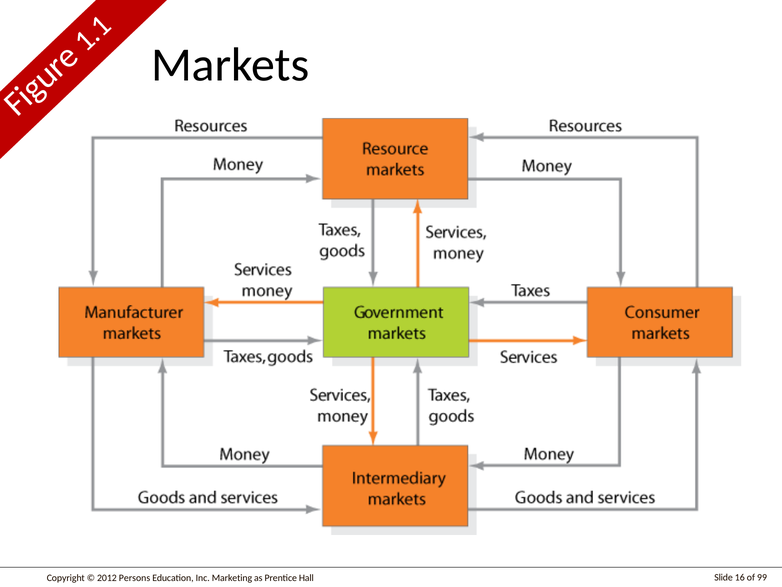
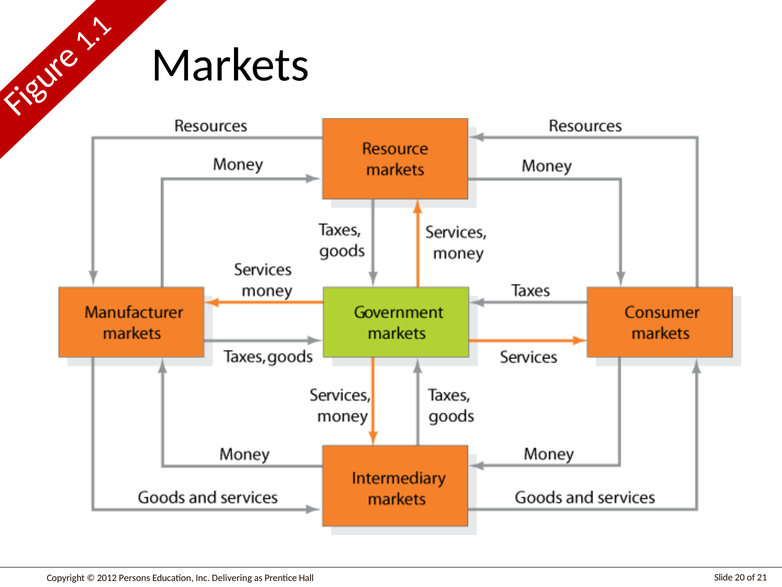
Marketing: Marketing -> Delivering
16: 16 -> 20
99: 99 -> 21
